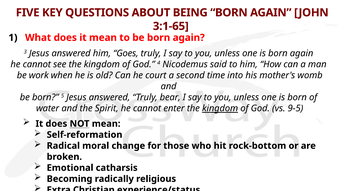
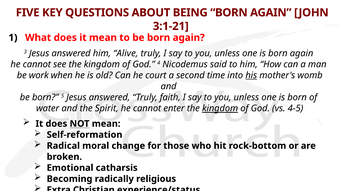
3:1-65: 3:1-65 -> 3:1-21
Goes: Goes -> Alive
his underline: none -> present
bear: bear -> faith
9-5: 9-5 -> 4-5
